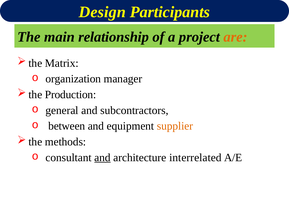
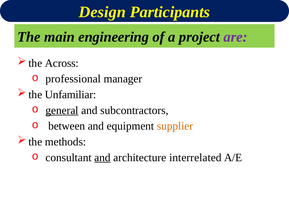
relationship: relationship -> engineering
are colour: orange -> purple
Matrix: Matrix -> Across
organization: organization -> professional
Production: Production -> Unfamiliar
general underline: none -> present
